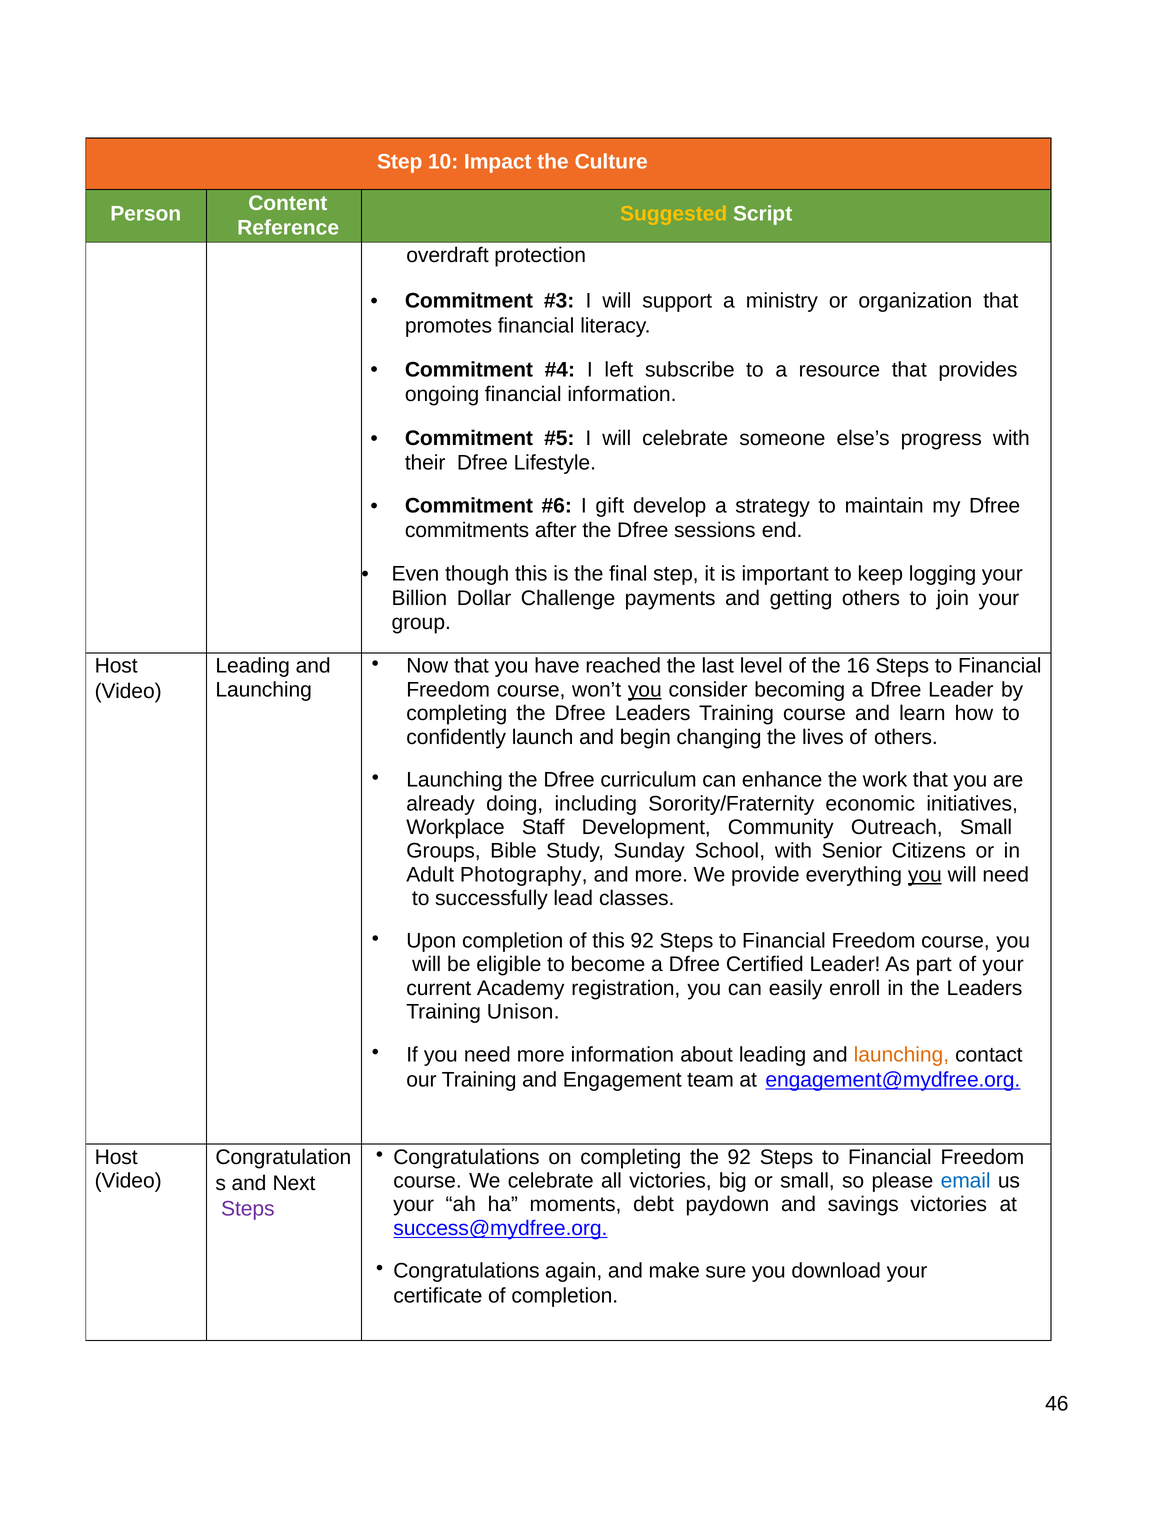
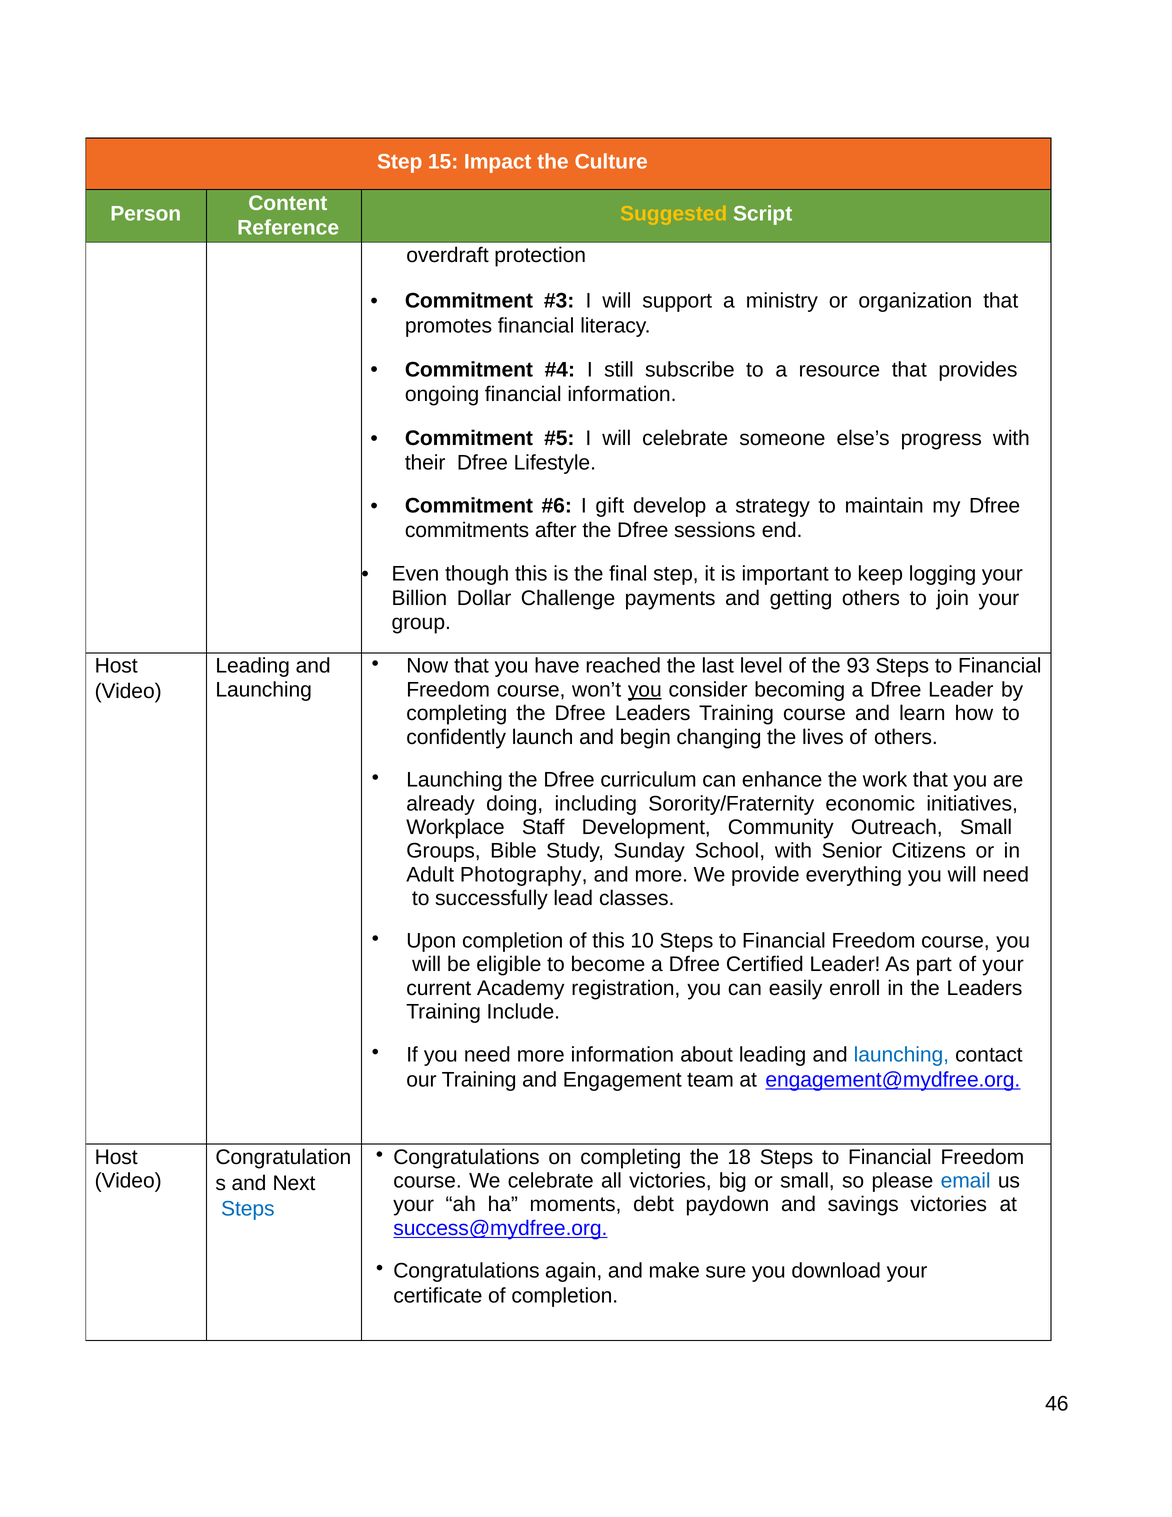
10: 10 -> 15
left: left -> still
16: 16 -> 93
you at (925, 874) underline: present -> none
this 92: 92 -> 10
Unison: Unison -> Include
launching at (901, 1054) colour: orange -> blue
the 92: 92 -> 18
Steps at (248, 1209) colour: purple -> blue
